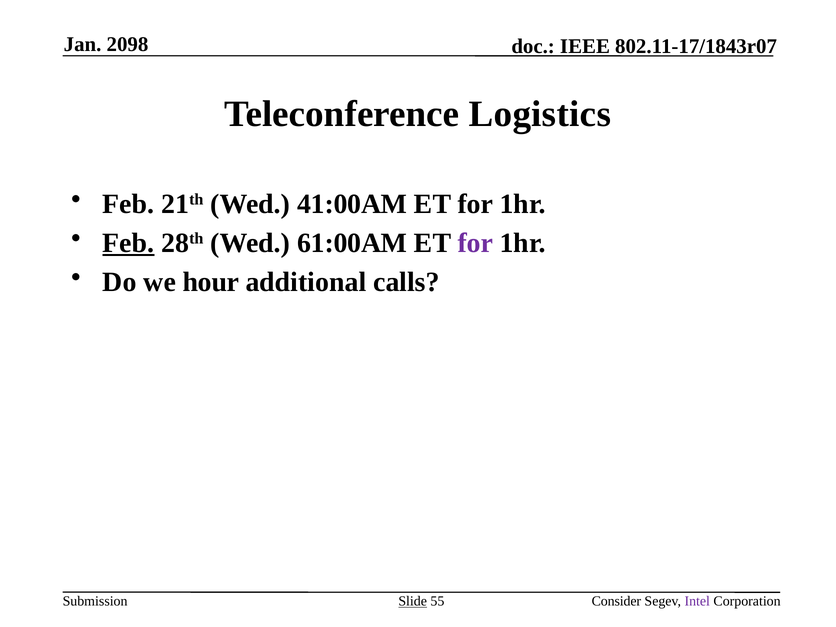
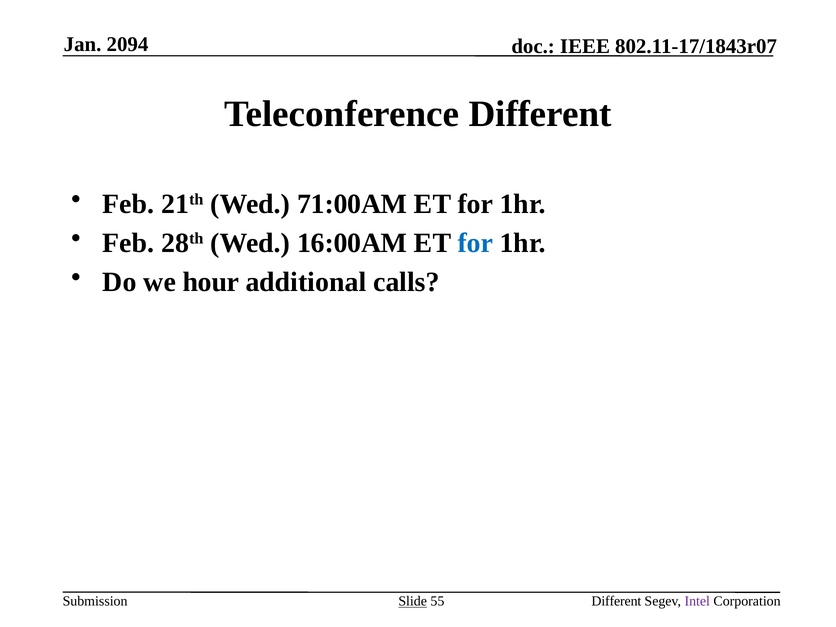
2098: 2098 -> 2094
Teleconference Logistics: Logistics -> Different
41:00AM: 41:00AM -> 71:00AM
Feb at (128, 243) underline: present -> none
61:00AM: 61:00AM -> 16:00AM
for at (475, 243) colour: purple -> blue
Consider at (616, 601): Consider -> Different
